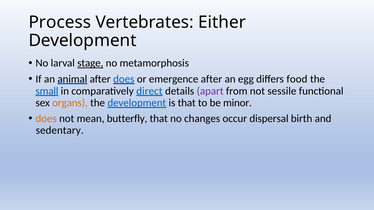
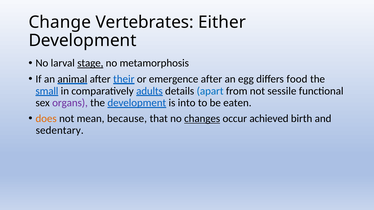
Process: Process -> Change
after does: does -> their
direct: direct -> adults
apart colour: purple -> blue
organs colour: orange -> purple
is that: that -> into
minor: minor -> eaten
butterfly: butterfly -> because
changes underline: none -> present
dispersal: dispersal -> achieved
